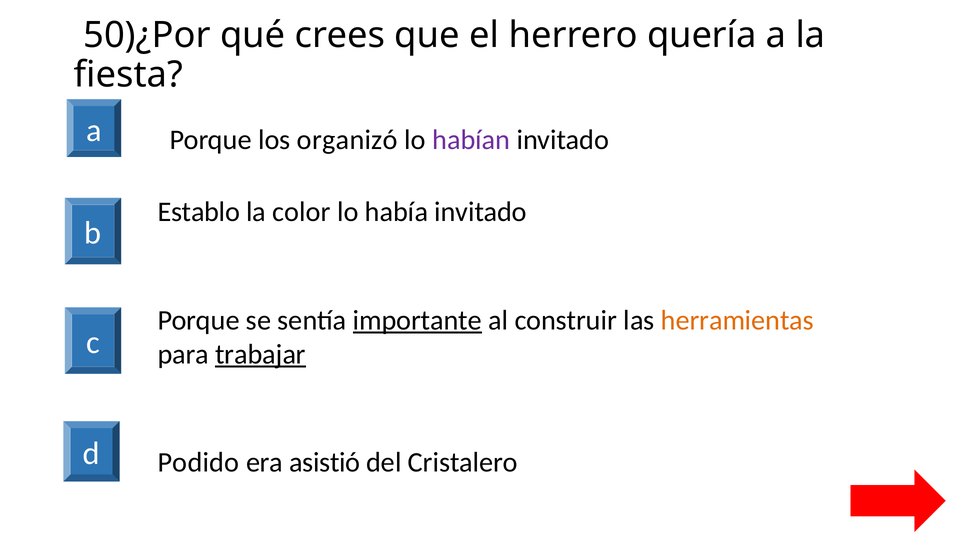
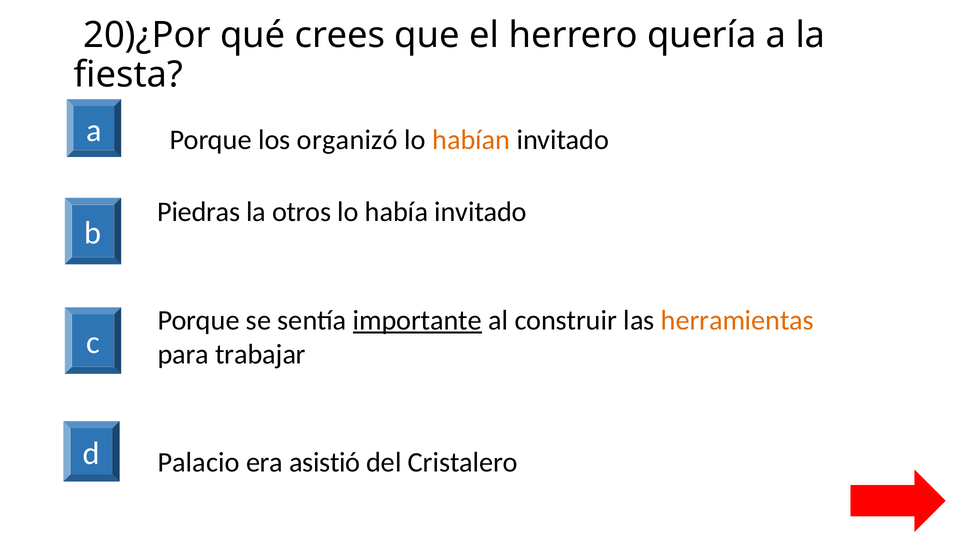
50)¿Por: 50)¿Por -> 20)¿Por
habían colour: purple -> orange
Establo: Establo -> Piedras
color: color -> otros
trabajar underline: present -> none
Podido: Podido -> Palacio
